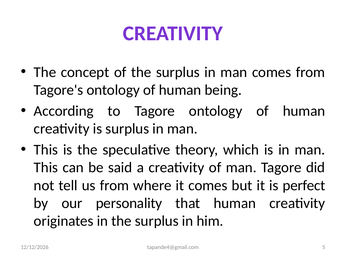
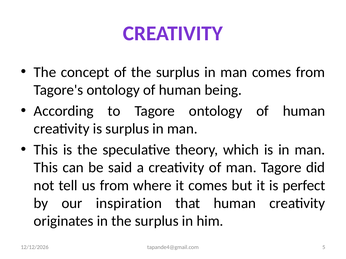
personality: personality -> inspiration
